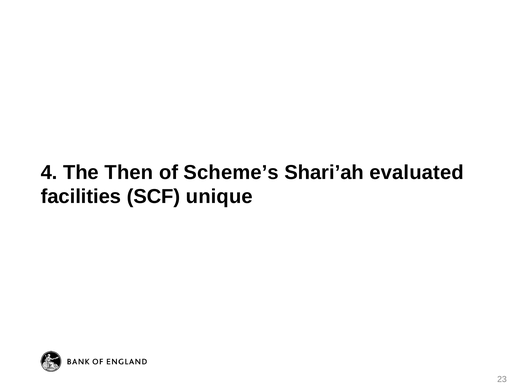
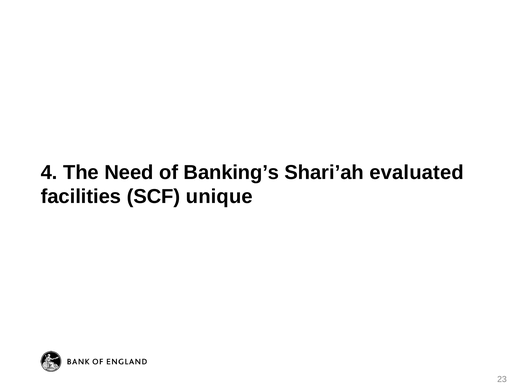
Then: Then -> Need
Scheme’s: Scheme’s -> Banking’s
